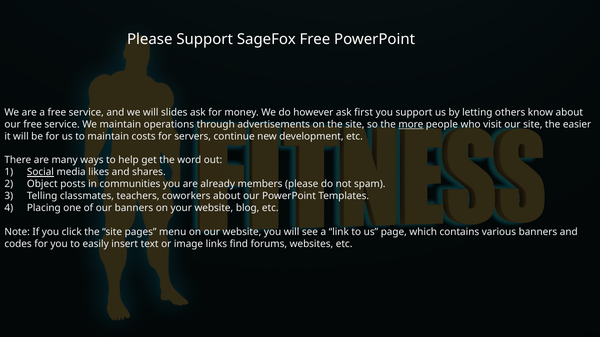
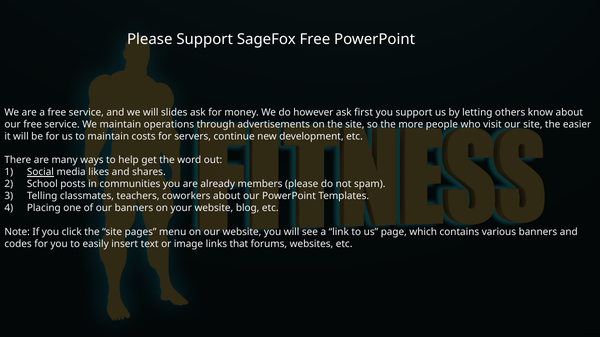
more underline: present -> none
Object: Object -> School
find: find -> that
